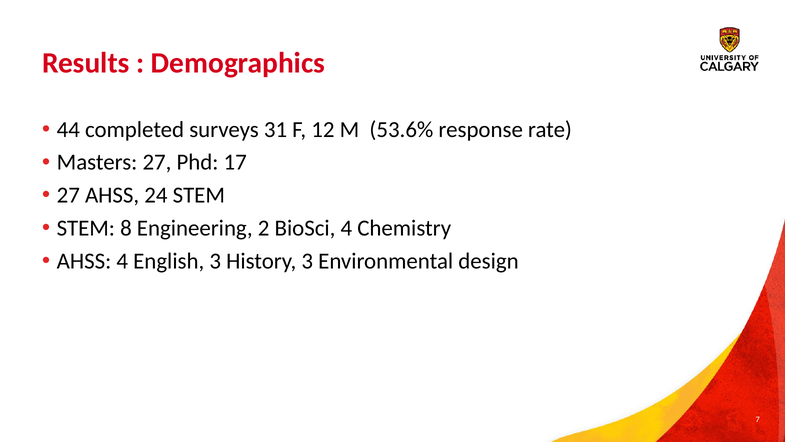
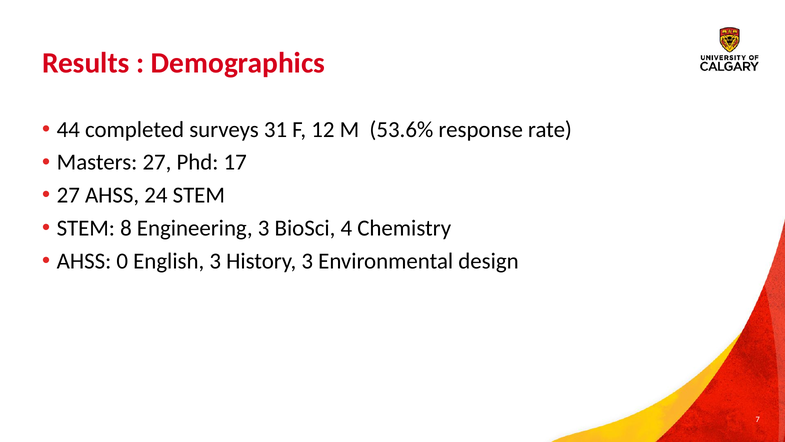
Engineering 2: 2 -> 3
AHSS 4: 4 -> 0
